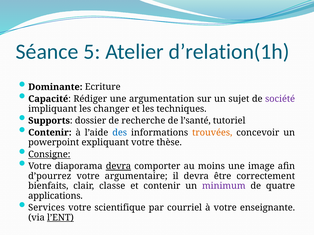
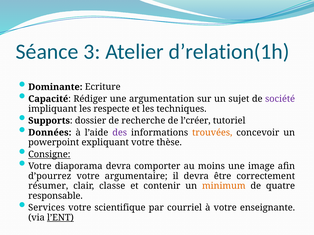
5: 5 -> 3
changer: changer -> respecte
l’santé: l’santé -> l’créer
Contenir at (50, 133): Contenir -> Données
des colour: blue -> purple
devra at (118, 167) underline: present -> none
bienfaits: bienfaits -> résumer
minimum colour: purple -> orange
applications: applications -> responsable
